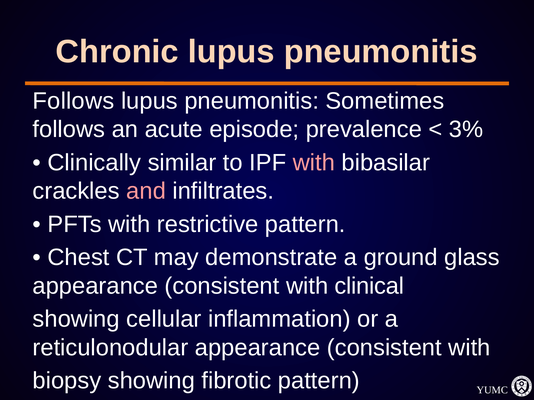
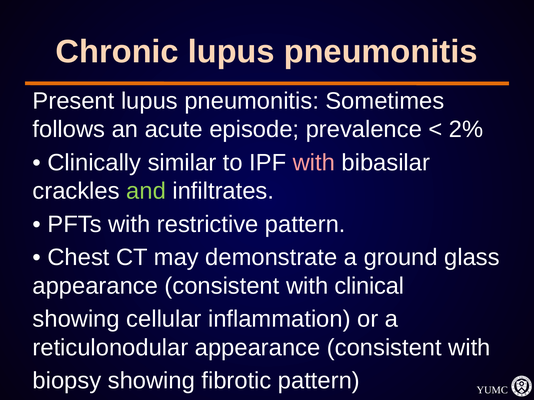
Follows at (73, 101): Follows -> Present
3%: 3% -> 2%
and colour: pink -> light green
